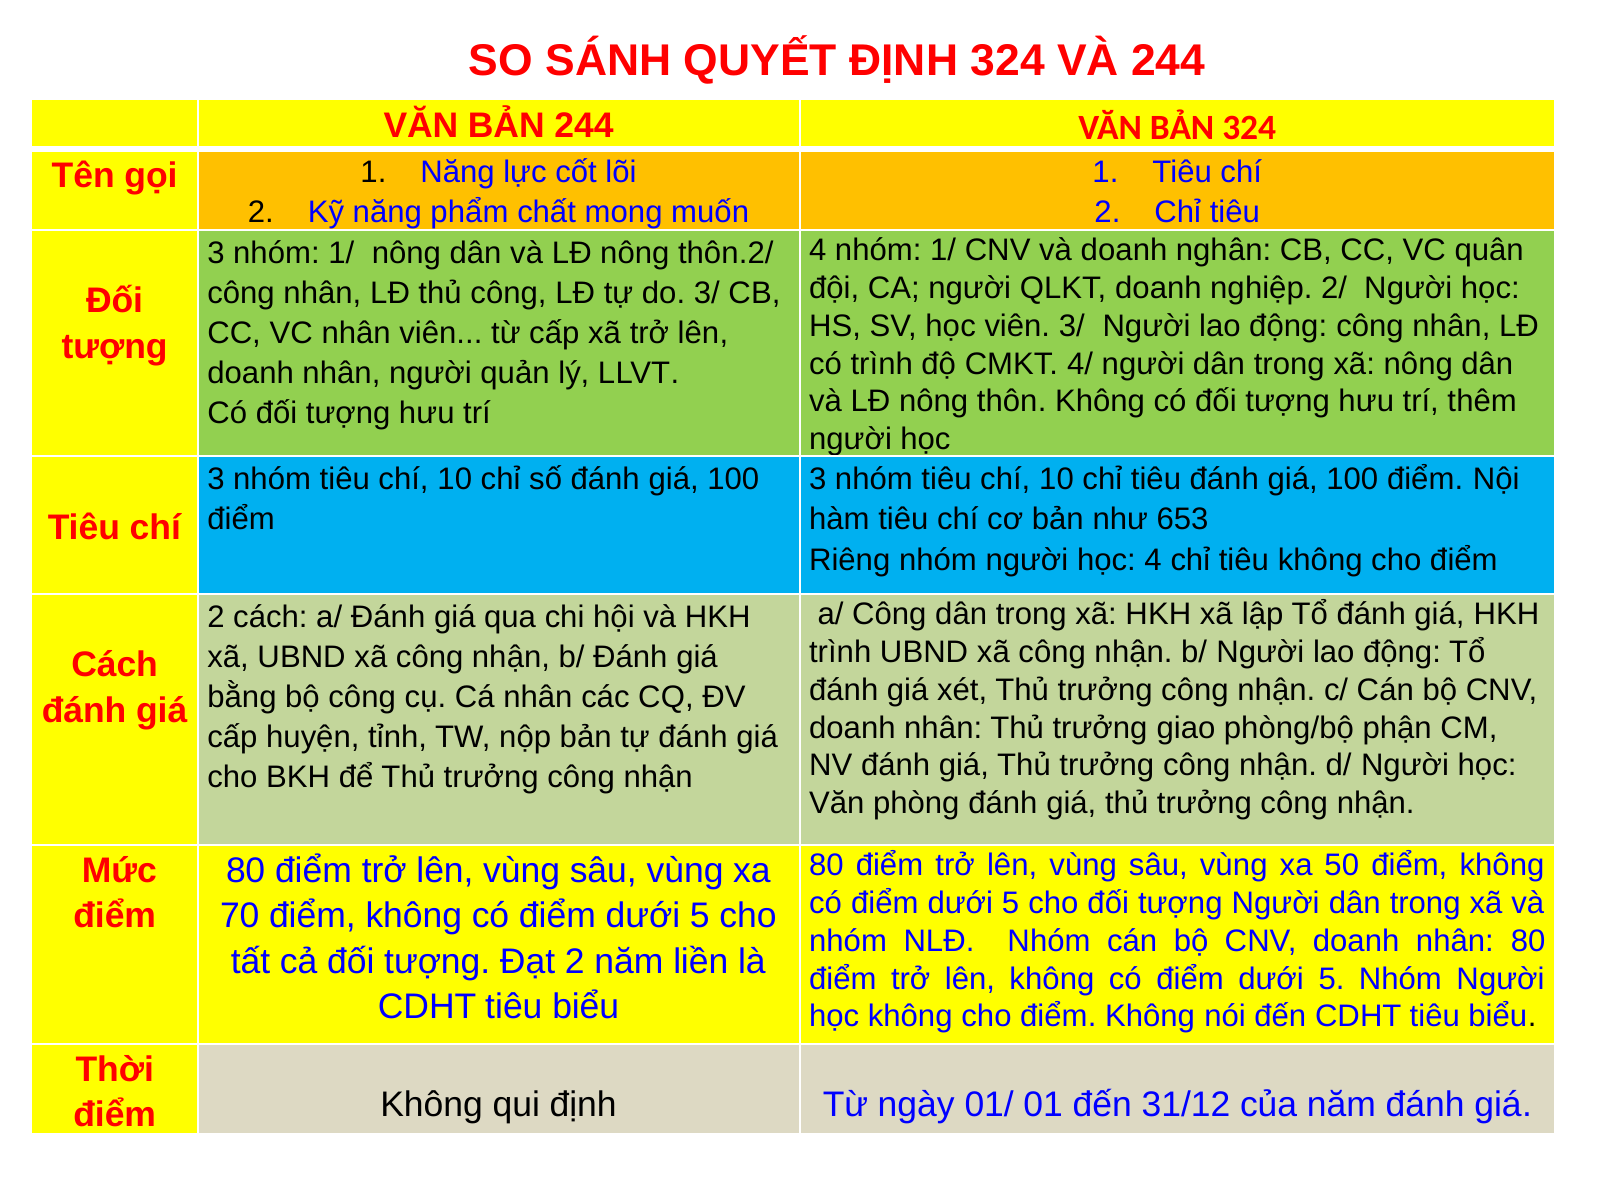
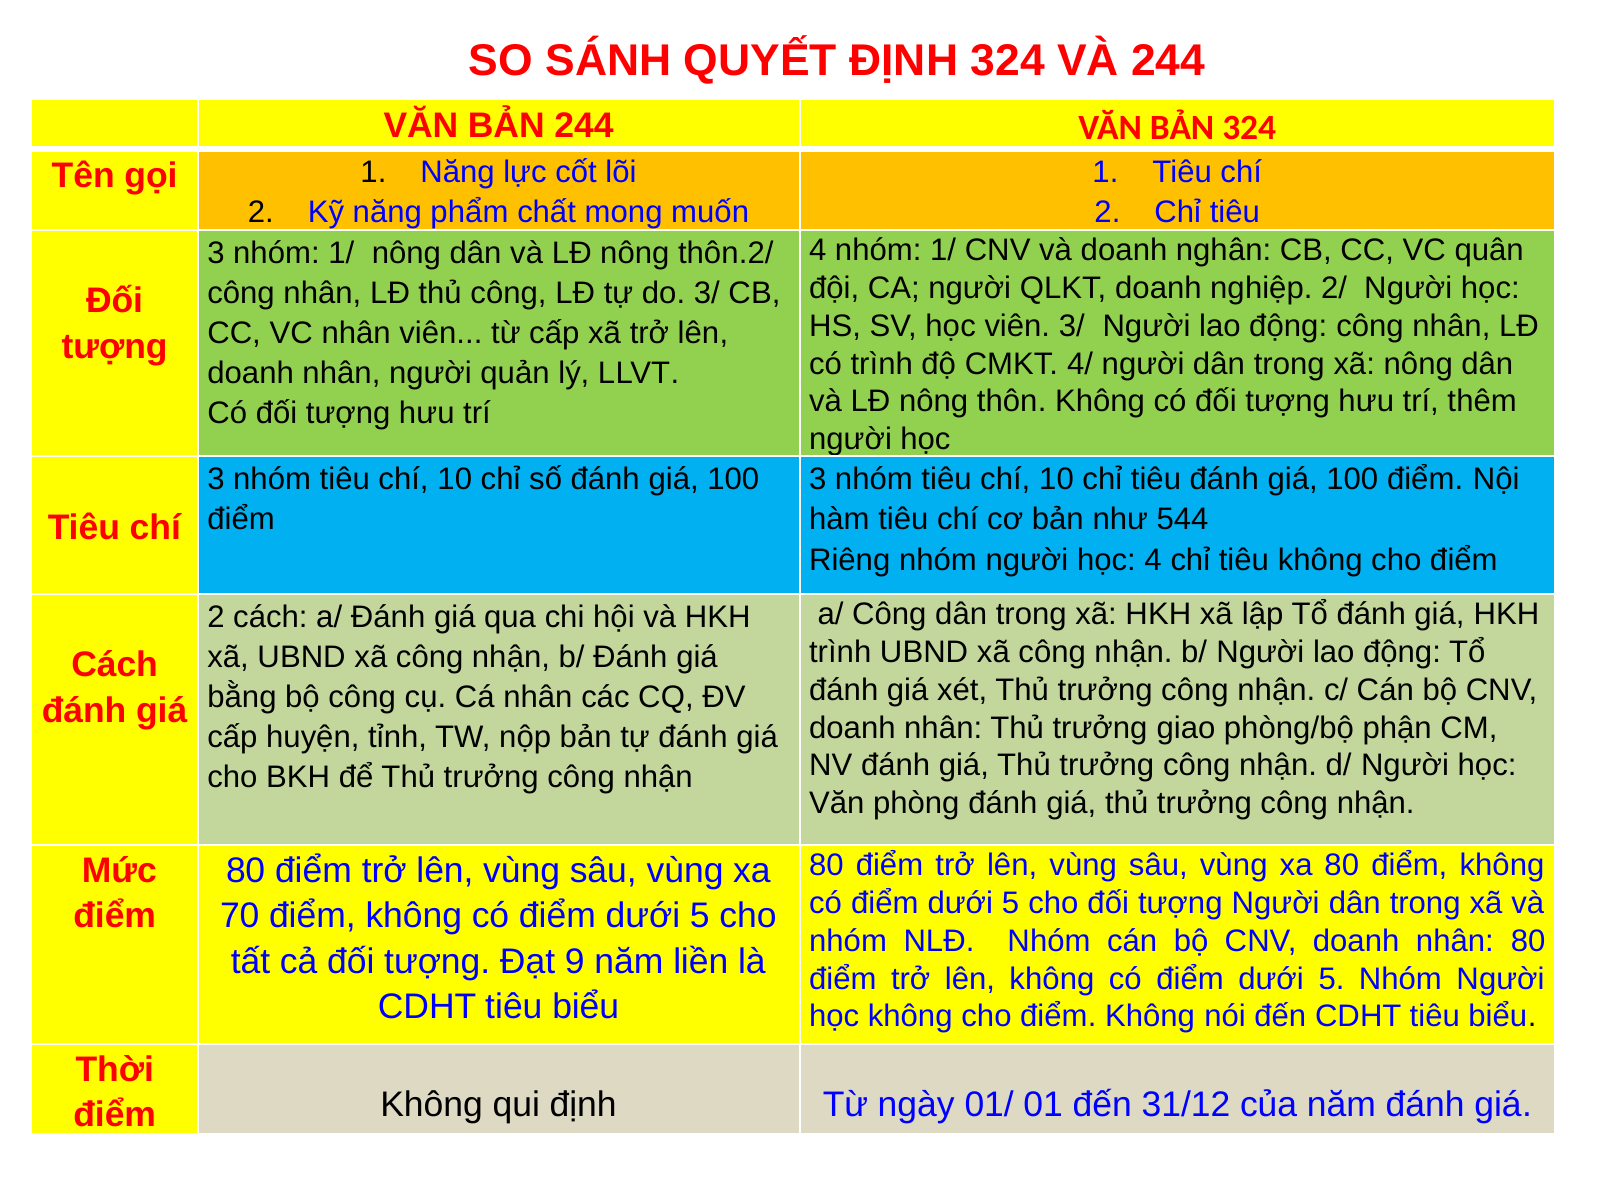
653: 653 -> 544
xa 50: 50 -> 80
Đạt 2: 2 -> 9
